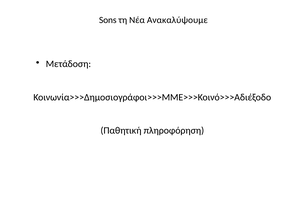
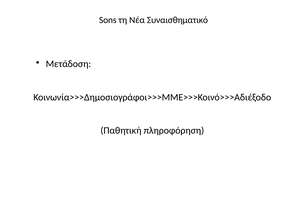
Ανακαλύψουμε: Ανακαλύψουμε -> Συναισθηματικό
